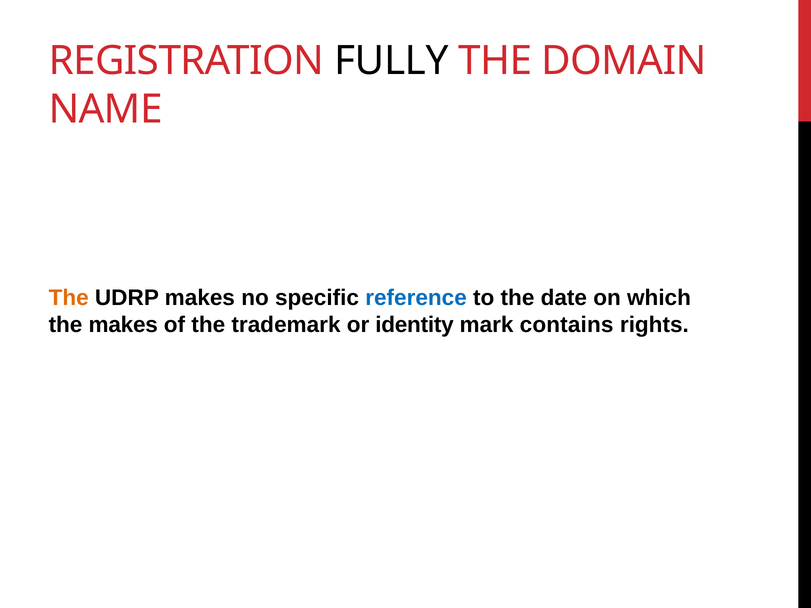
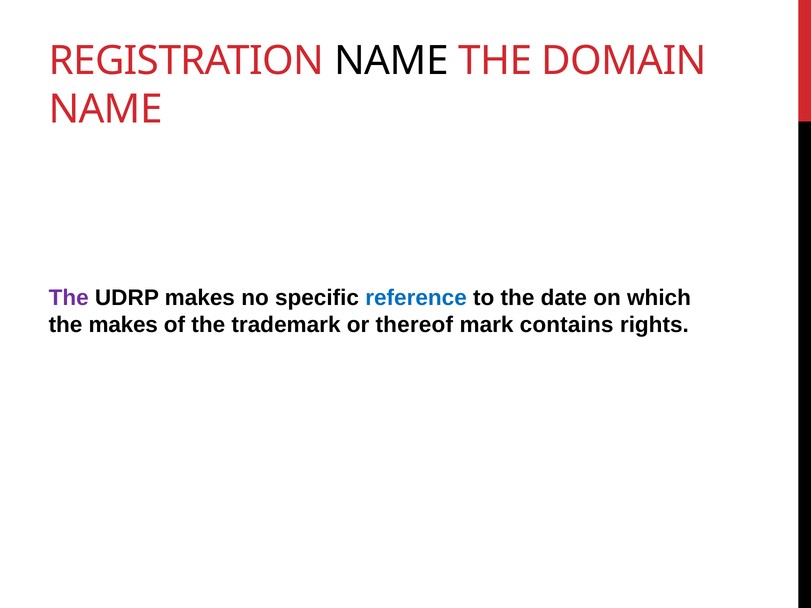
REGISTRATION FULLY: FULLY -> NAME
The at (69, 298) colour: orange -> purple
identity: identity -> thereof
